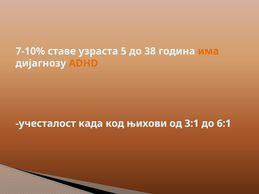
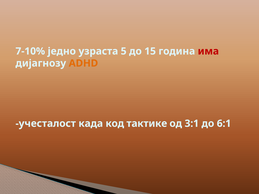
ставе: ставе -> једно
38: 38 -> 15
има colour: orange -> red
њихови: њихови -> тактике
